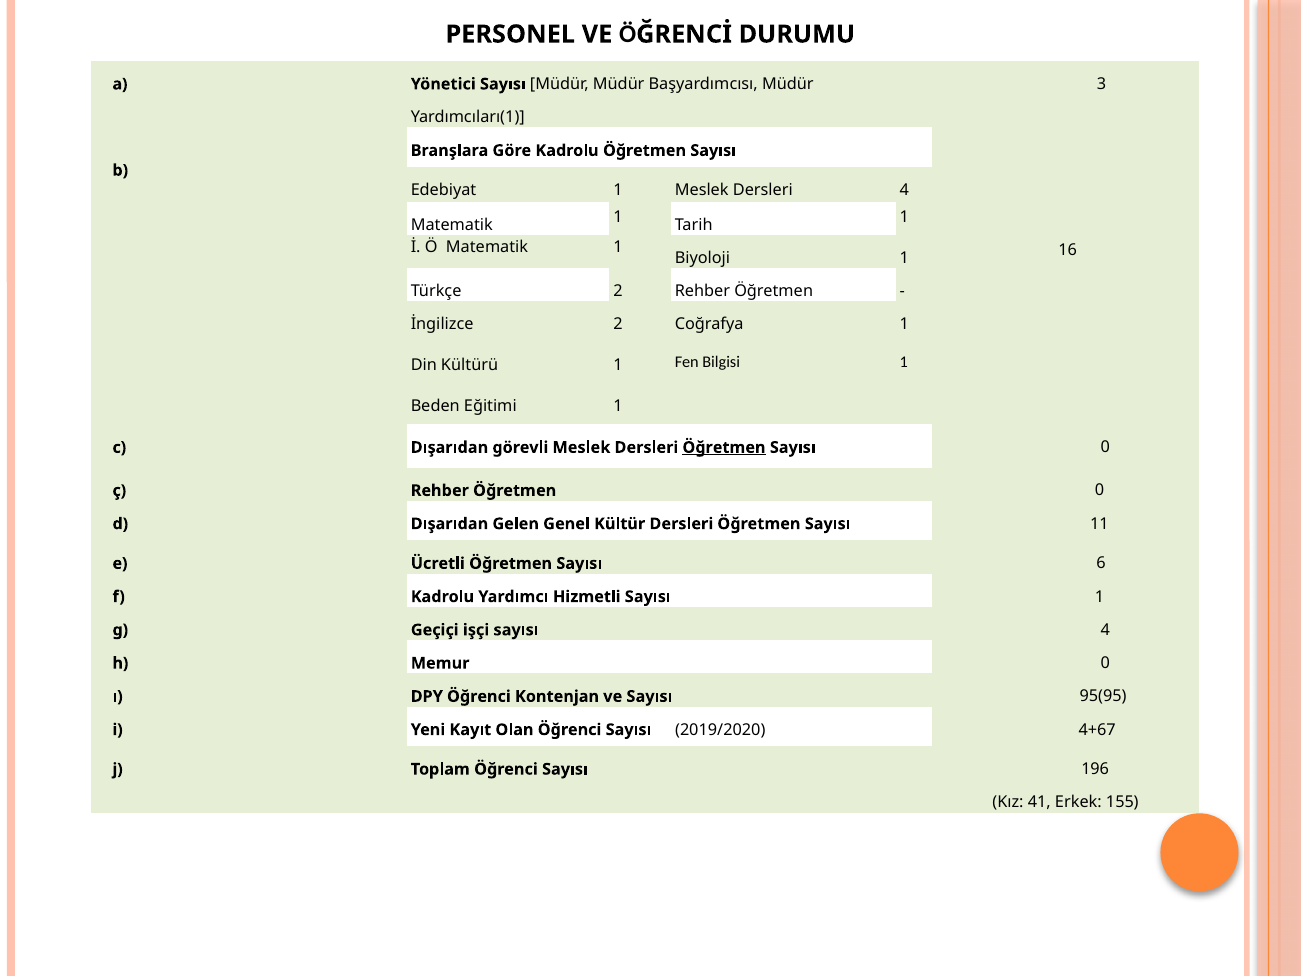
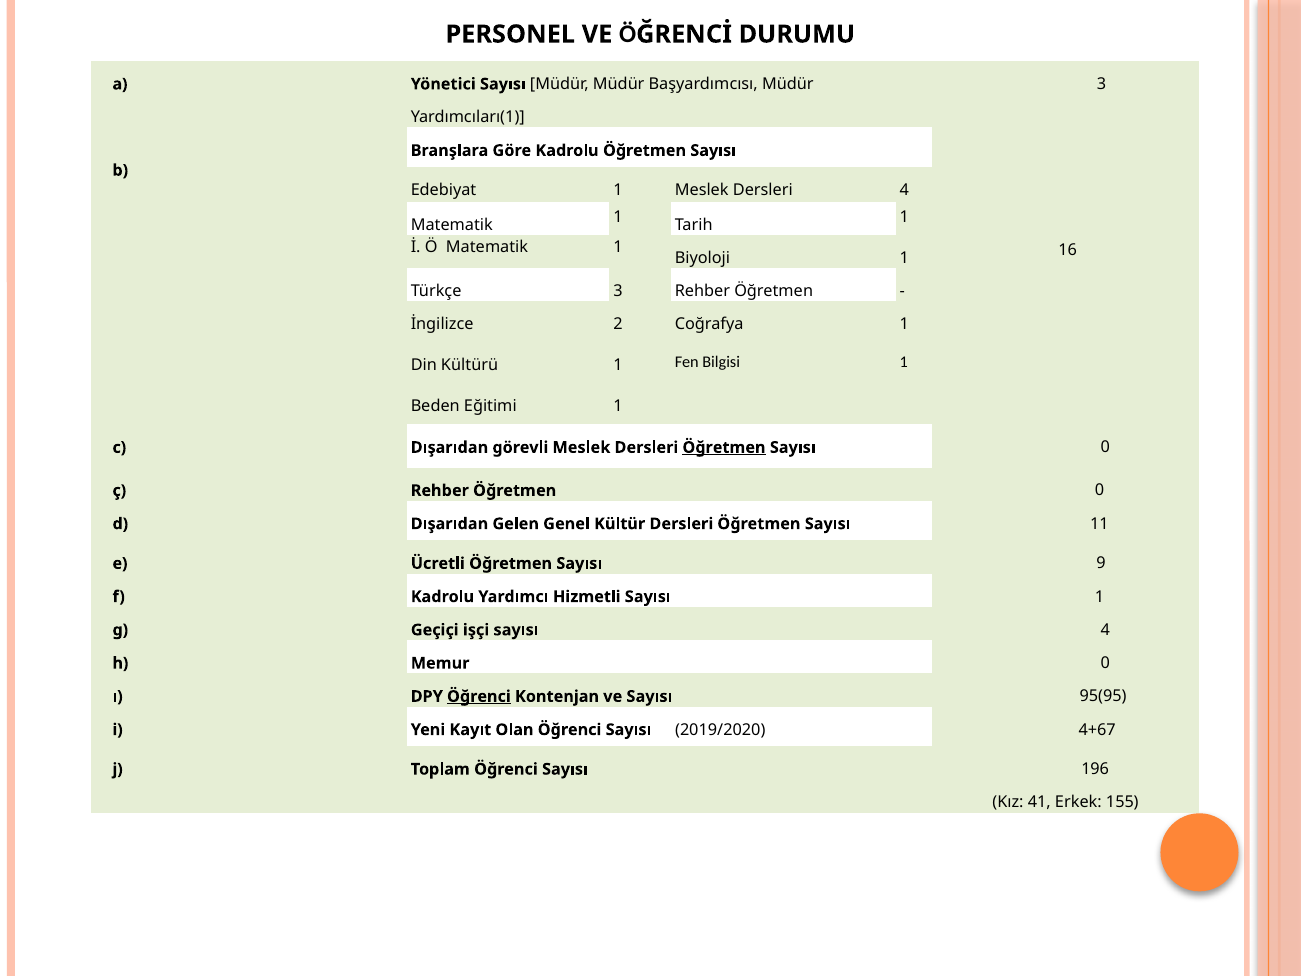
Türkçe 2: 2 -> 3
6: 6 -> 9
Öğrenci at (479, 696) underline: none -> present
